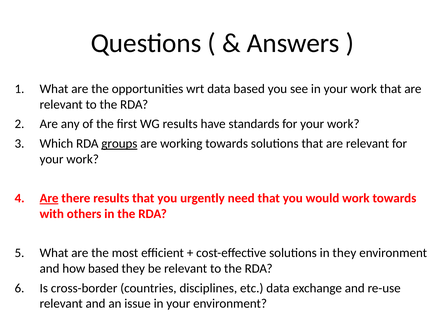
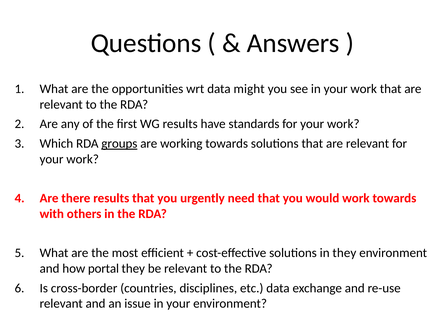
data based: based -> might
Are at (49, 198) underline: present -> none
how based: based -> portal
